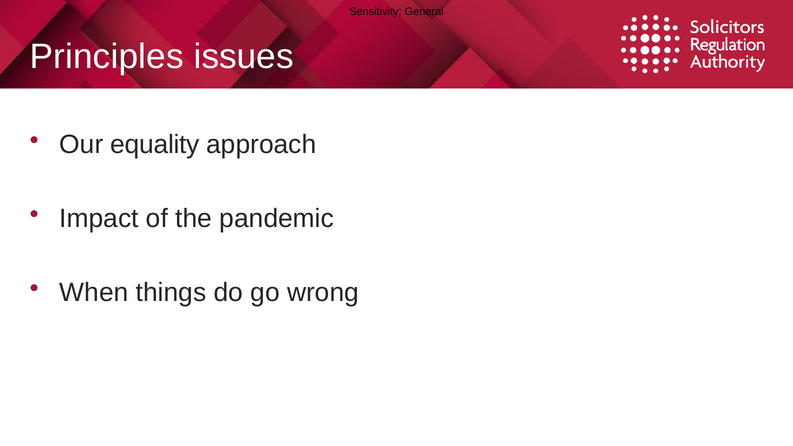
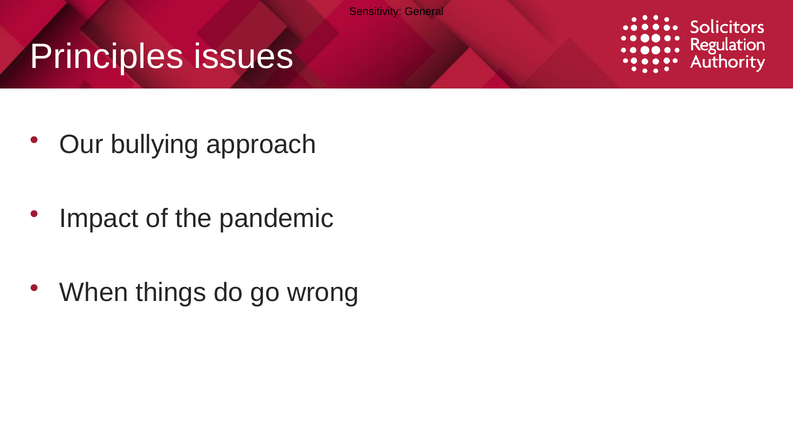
equality: equality -> bullying
